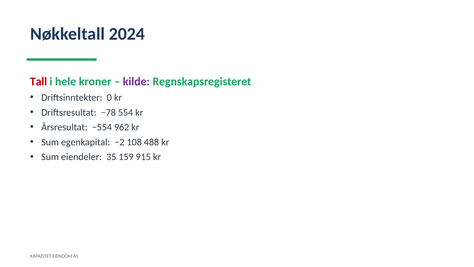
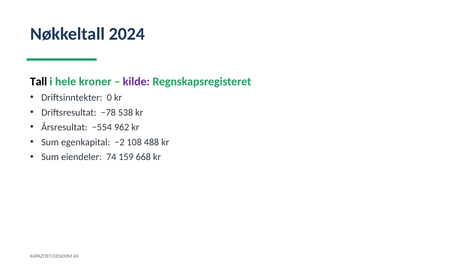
Tall colour: red -> black
554: 554 -> 538
35: 35 -> 74
915: 915 -> 668
